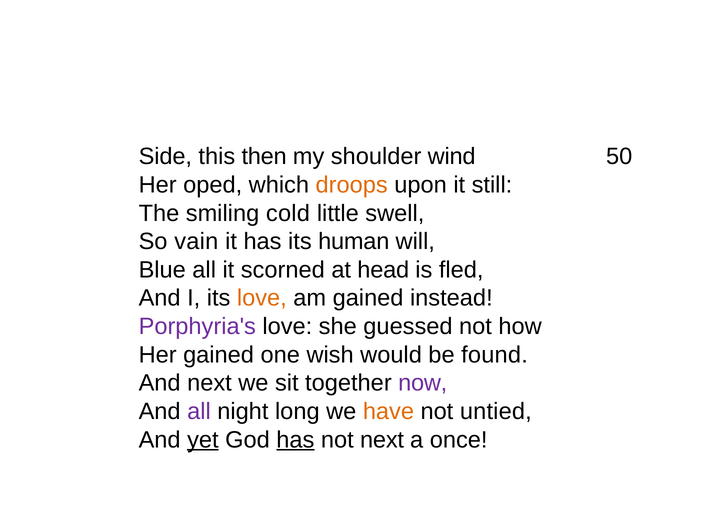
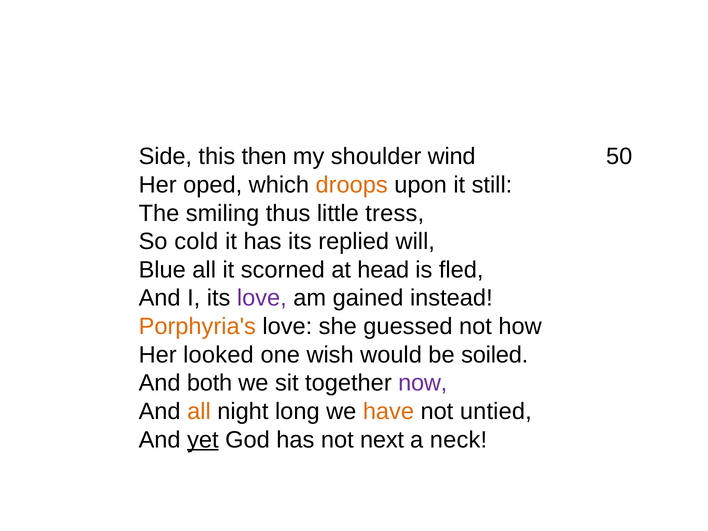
cold: cold -> thus
swell: swell -> tress
vain: vain -> cold
human: human -> replied
love at (262, 298) colour: orange -> purple
Porphyria's colour: purple -> orange
Her gained: gained -> looked
found: found -> soiled
And next: next -> both
all at (199, 411) colour: purple -> orange
has at (295, 440) underline: present -> none
once: once -> neck
